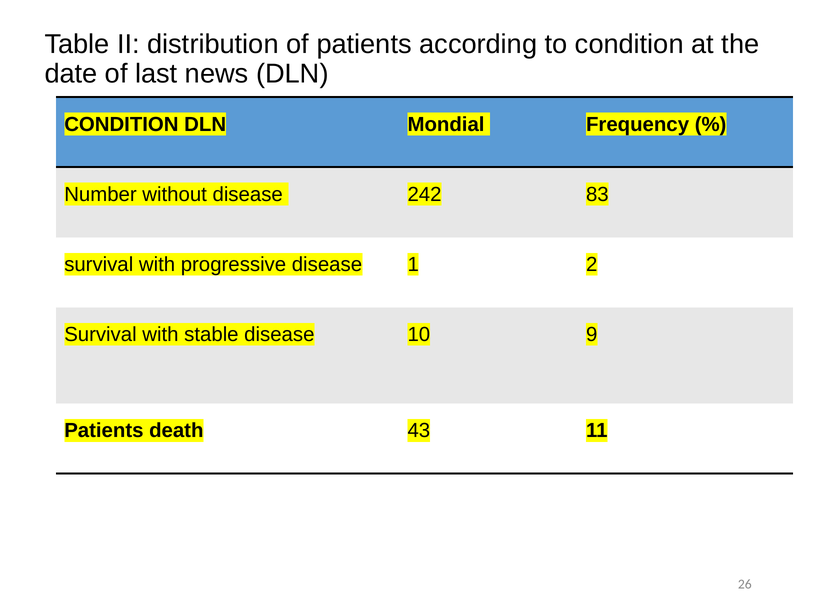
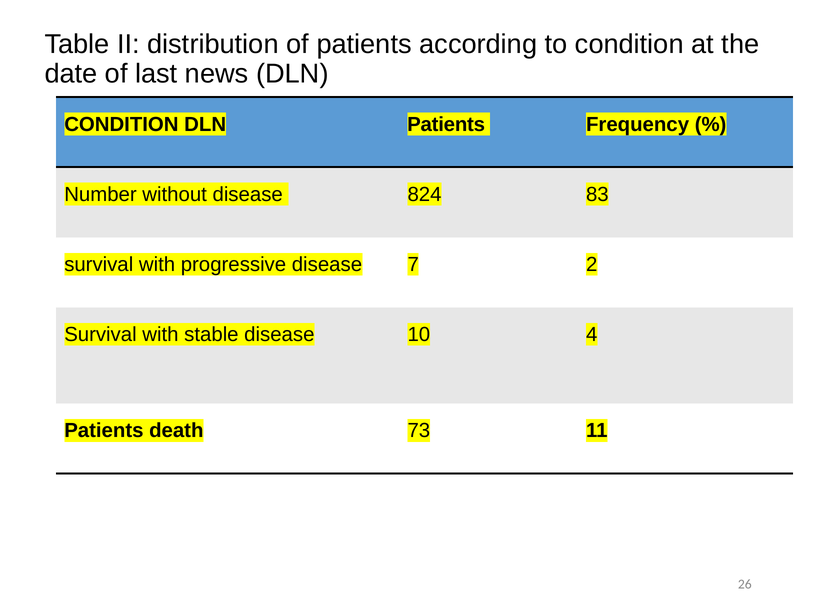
DLN Mondial: Mondial -> Patients
242: 242 -> 824
1: 1 -> 7
9: 9 -> 4
43: 43 -> 73
